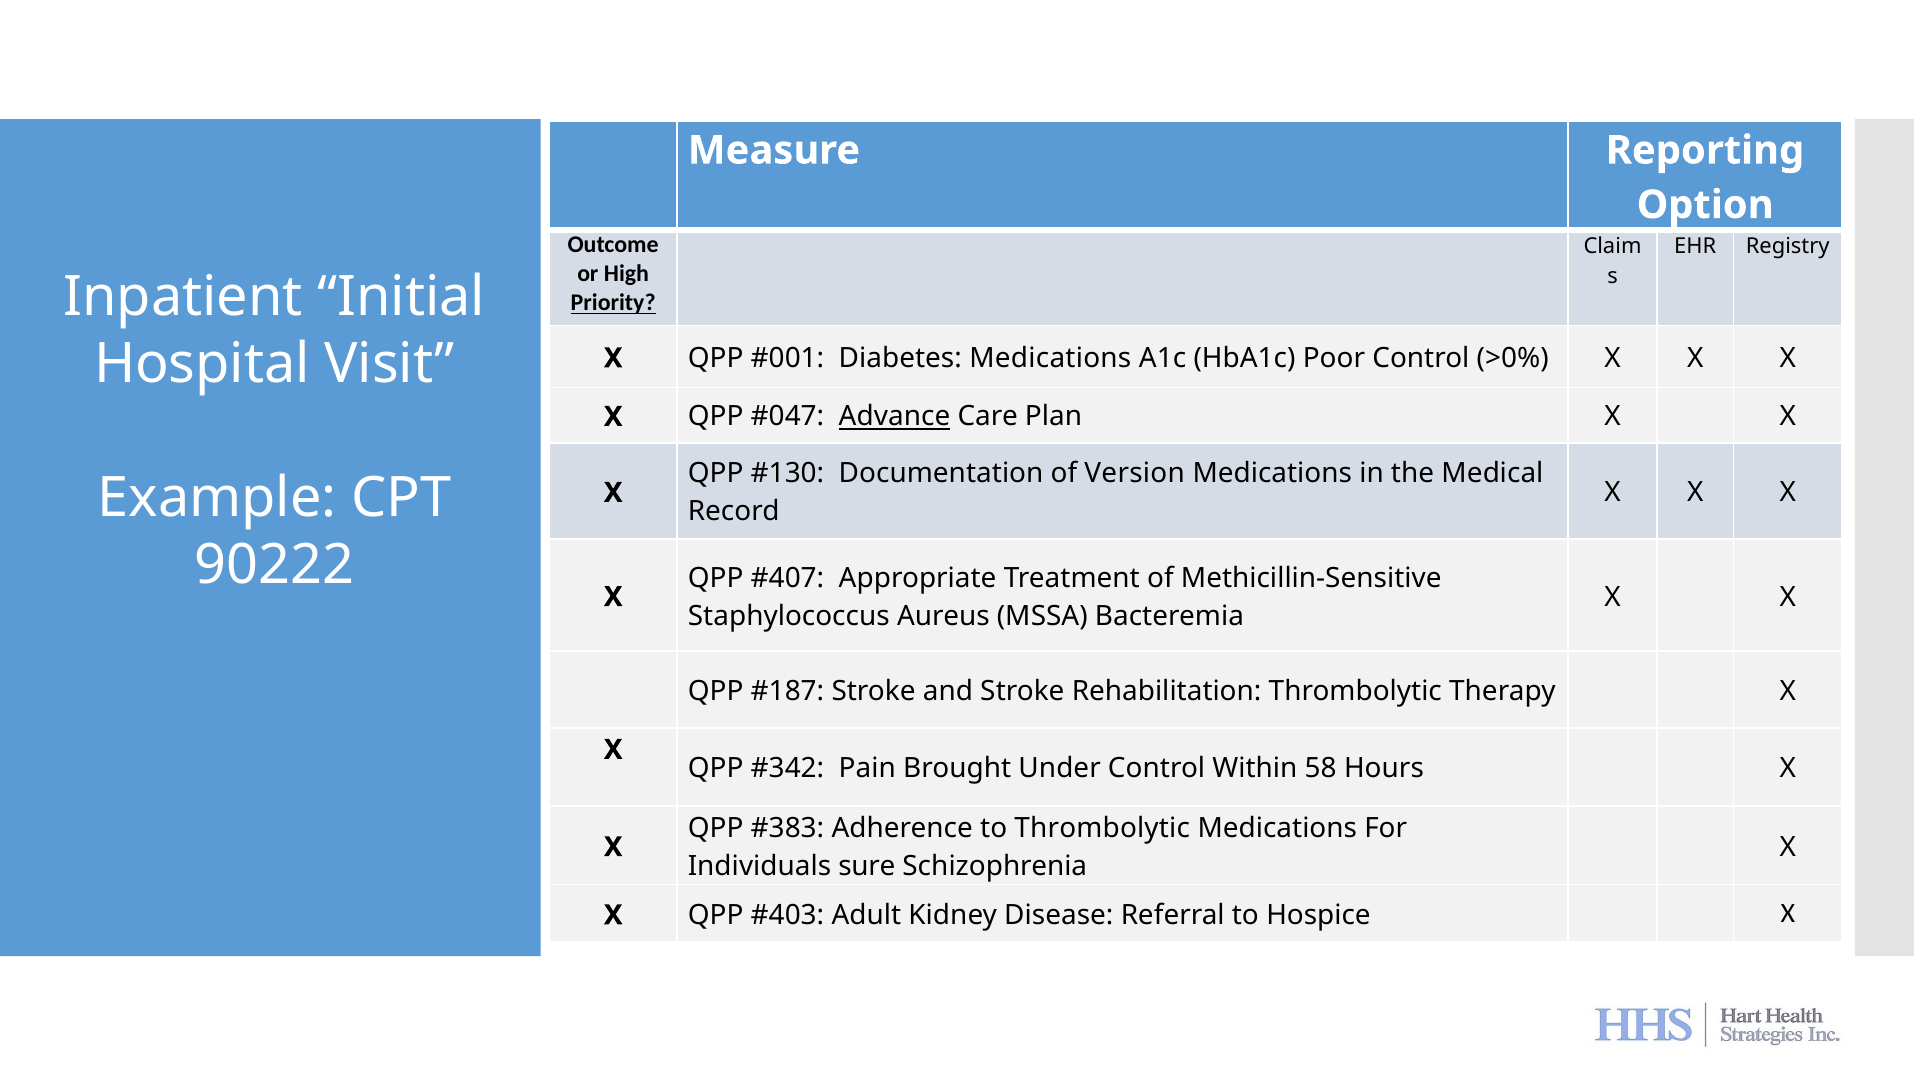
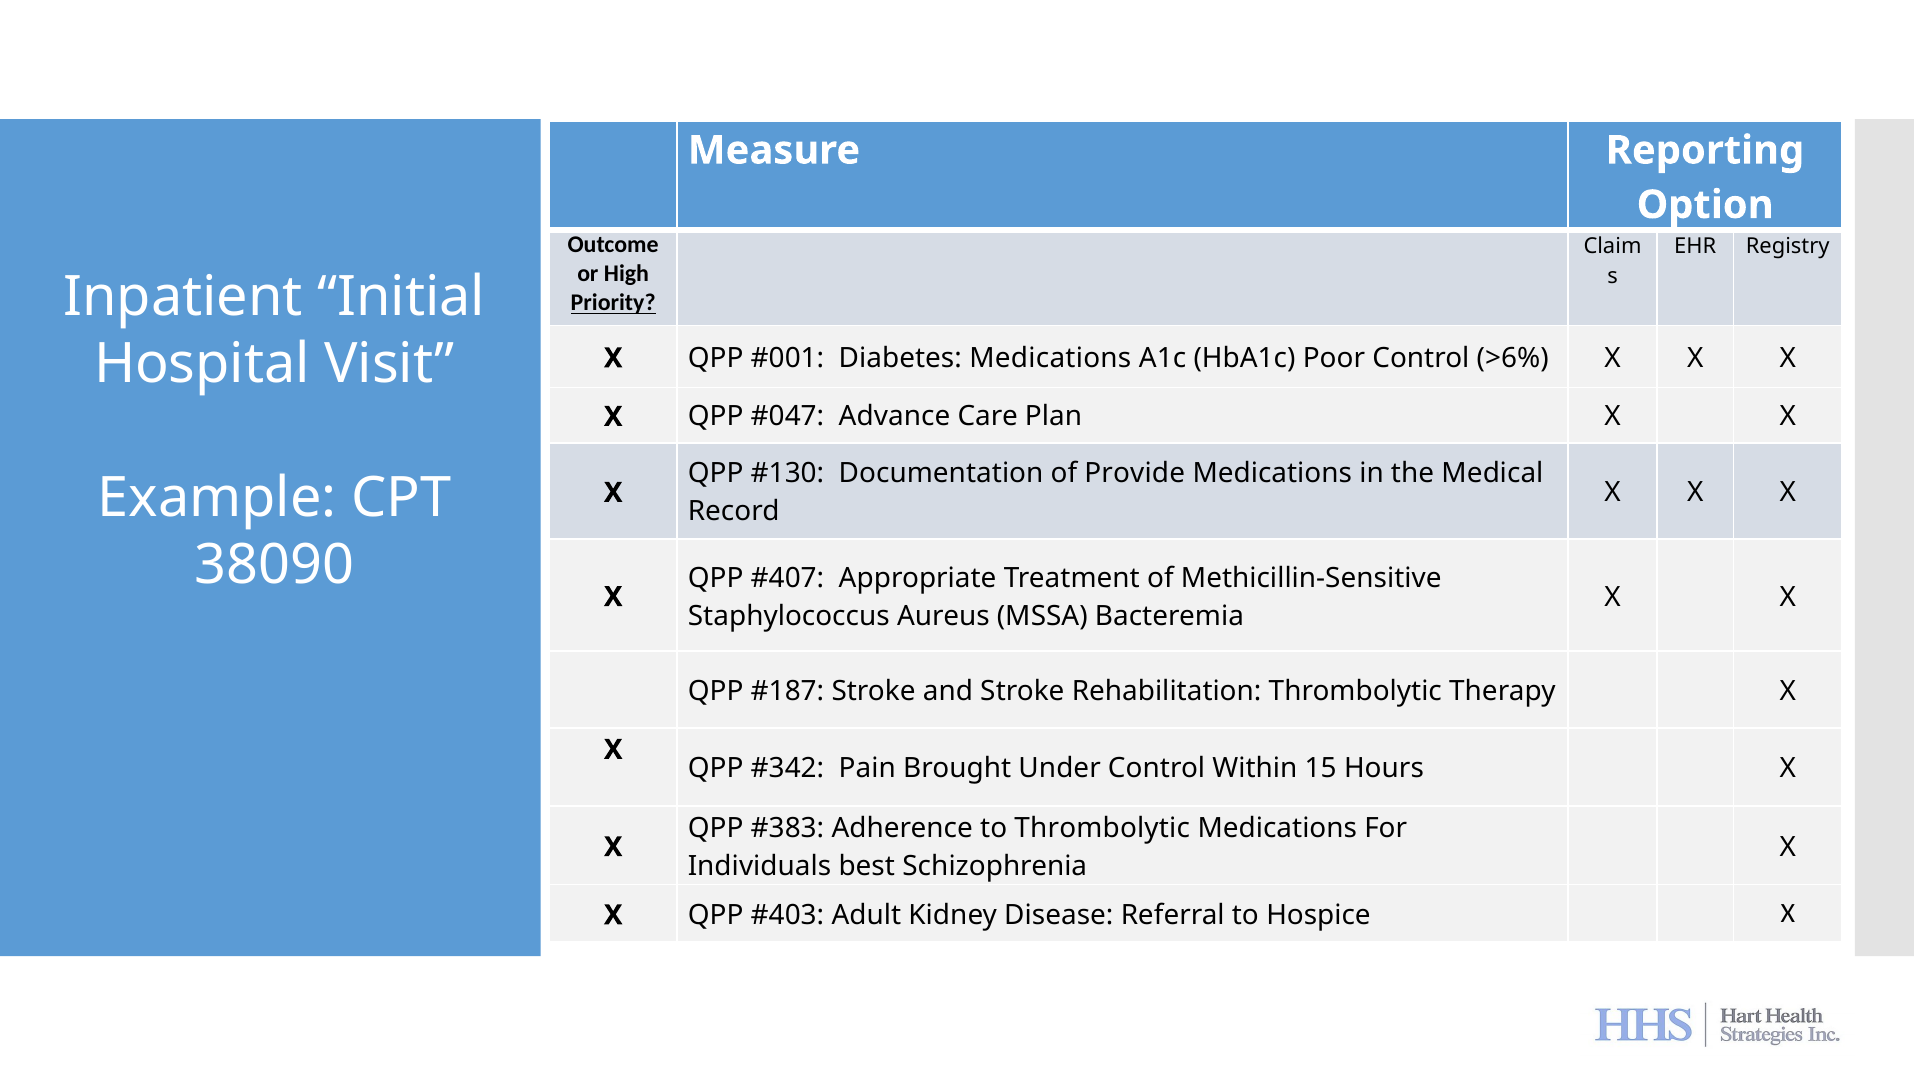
>0%: >0% -> >6%
Advance underline: present -> none
Version: Version -> Provide
90222: 90222 -> 38090
58: 58 -> 15
sure: sure -> best
